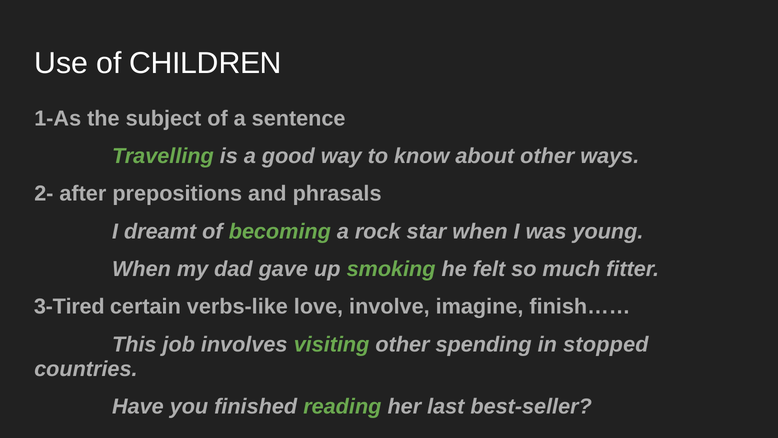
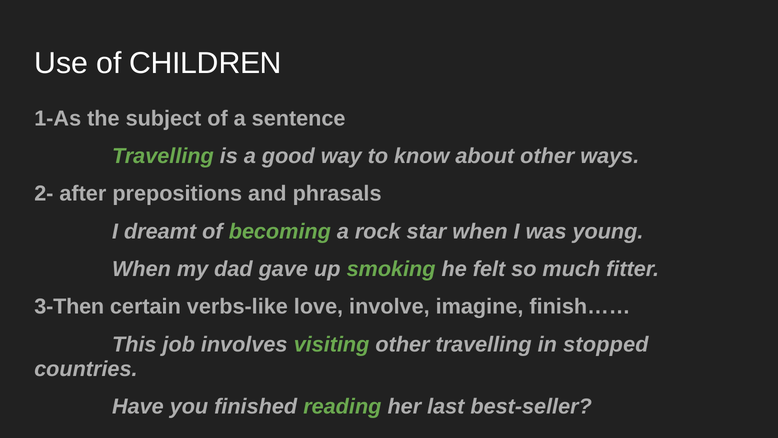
3-Tired: 3-Tired -> 3-Then
other spending: spending -> travelling
